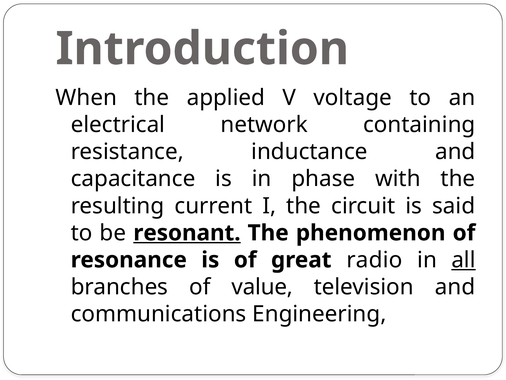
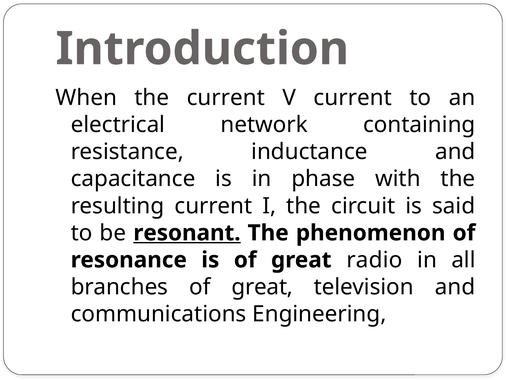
the applied: applied -> current
V voltage: voltage -> current
all underline: present -> none
branches of value: value -> great
